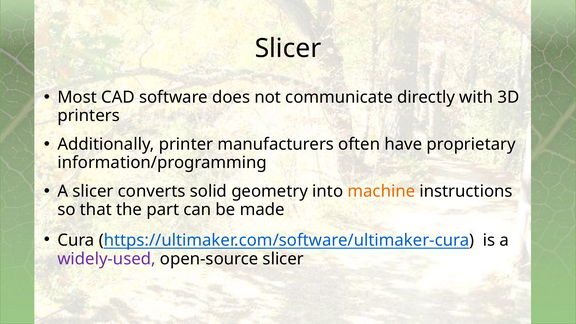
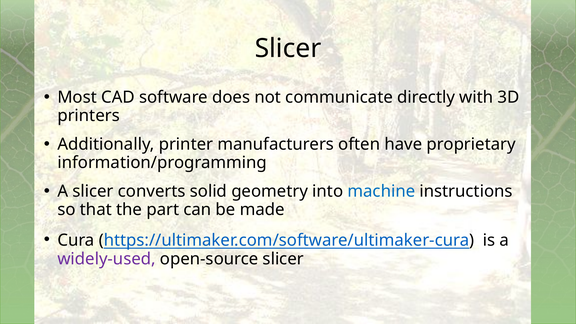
machine colour: orange -> blue
